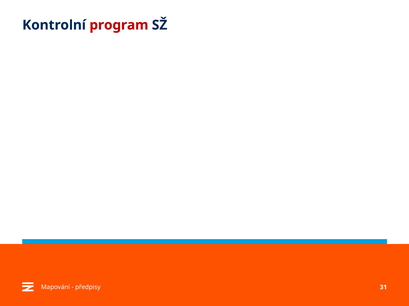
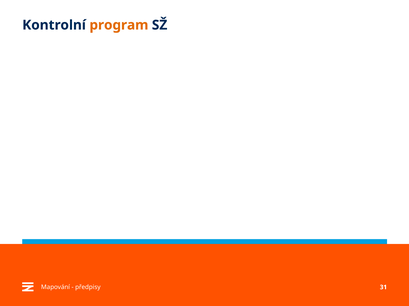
program colour: red -> orange
